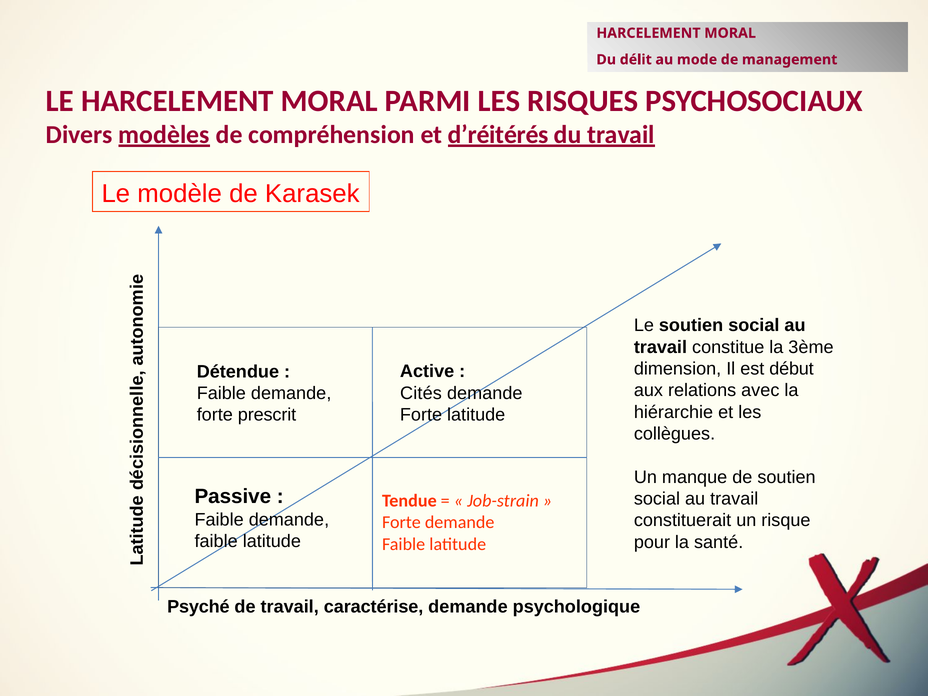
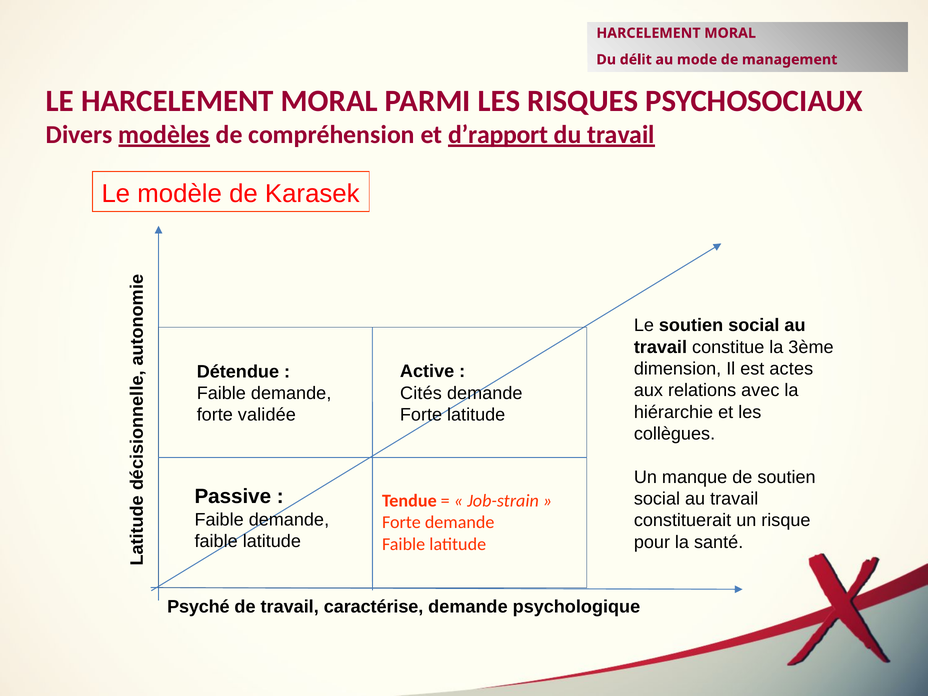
d’réitérés: d’réitérés -> d’rapport
début: début -> actes
prescrit: prescrit -> validée
